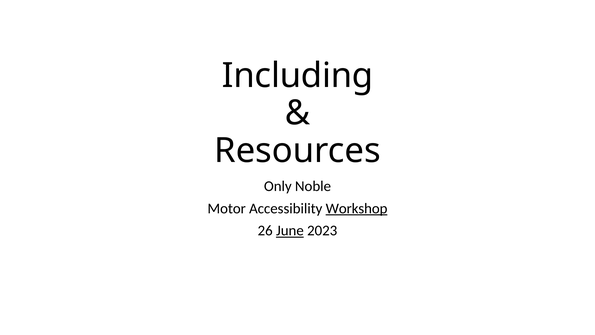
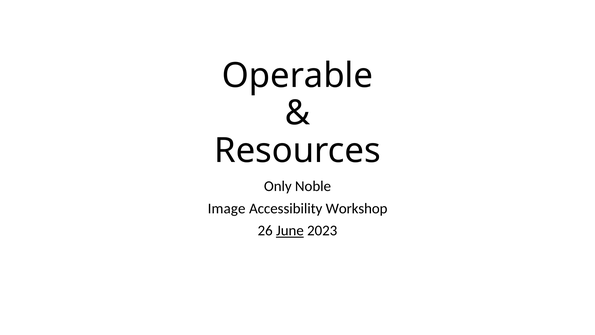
Including: Including -> Operable
Motor: Motor -> Image
Workshop underline: present -> none
